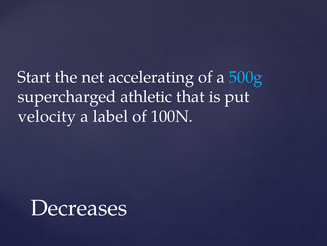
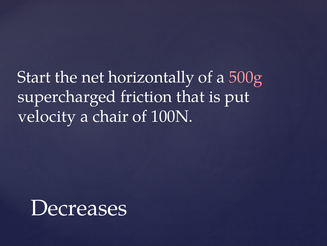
accelerating: accelerating -> horizontally
500g colour: light blue -> pink
athletic: athletic -> friction
label: label -> chair
